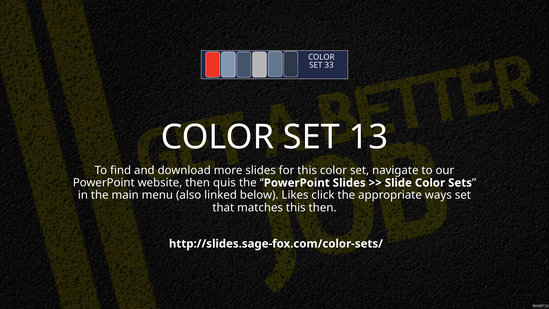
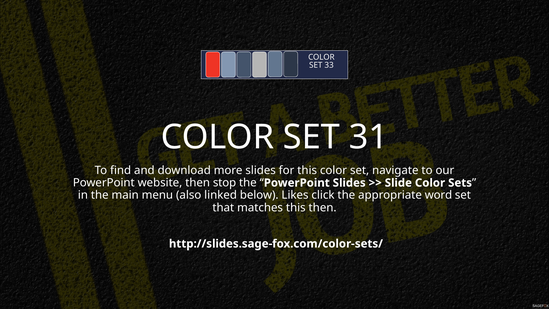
13: 13 -> 31
quis: quis -> stop
ways: ways -> word
